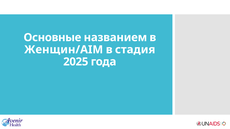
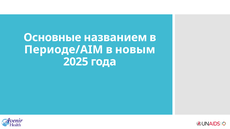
Женщин/AIM: Женщин/AIM -> Периоде/AIM
стадия: стадия -> новым
